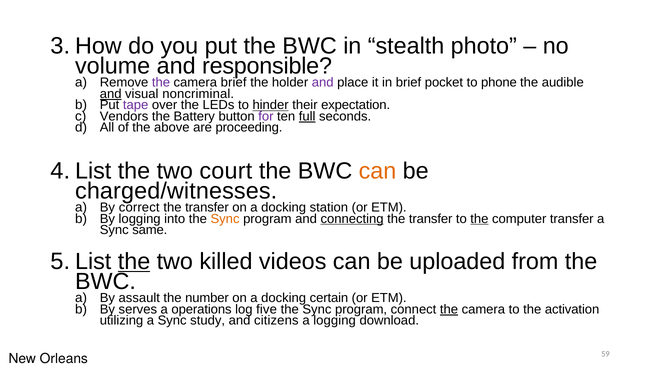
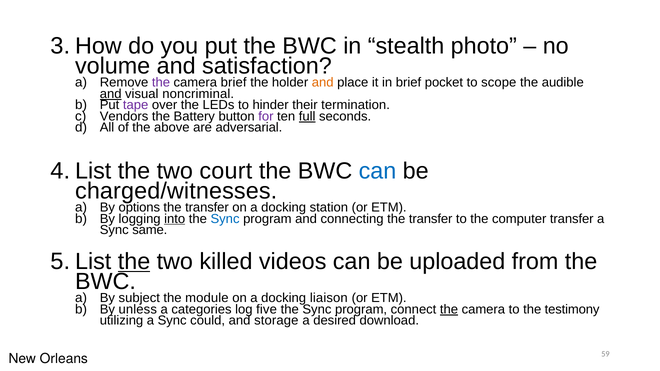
responsible: responsible -> satisfaction
and at (323, 83) colour: purple -> orange
phone: phone -> scope
hinder underline: present -> none
expectation: expectation -> termination
proceeding: proceeding -> adversarial
can at (377, 171) colour: orange -> blue
correct: correct -> options
into underline: none -> present
Sync at (225, 219) colour: orange -> blue
connecting underline: present -> none
the at (479, 219) underline: present -> none
assault: assault -> subject
number: number -> module
certain: certain -> liaison
serves: serves -> unless
operations: operations -> categories
activation: activation -> testimony
study: study -> could
citizens: citizens -> storage
a logging: logging -> desired
